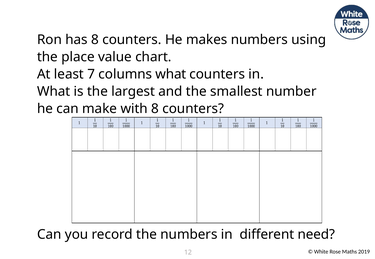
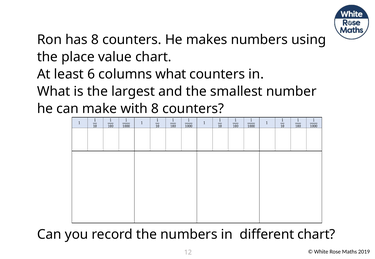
7: 7 -> 6
different need: need -> chart
